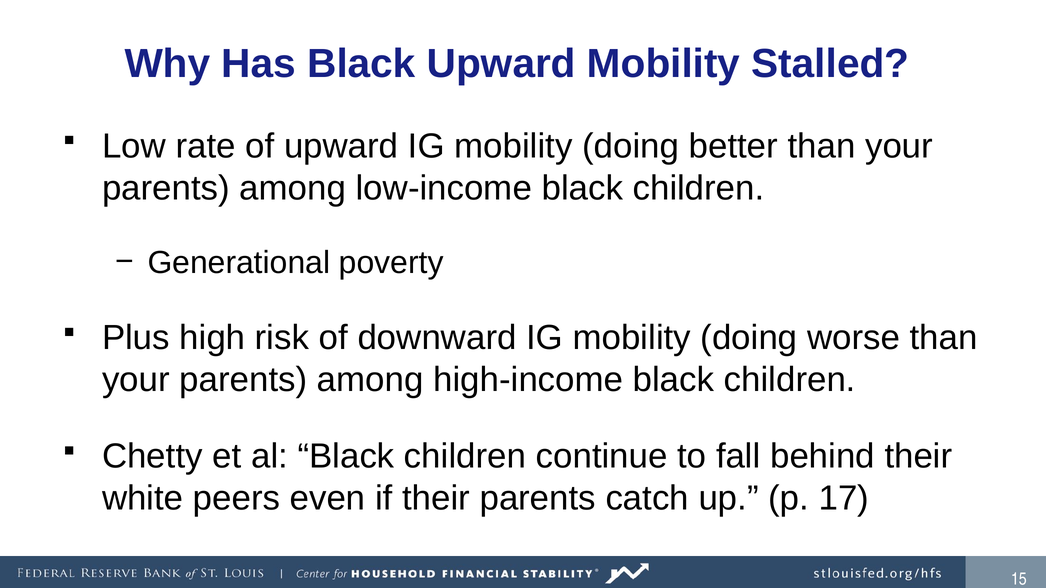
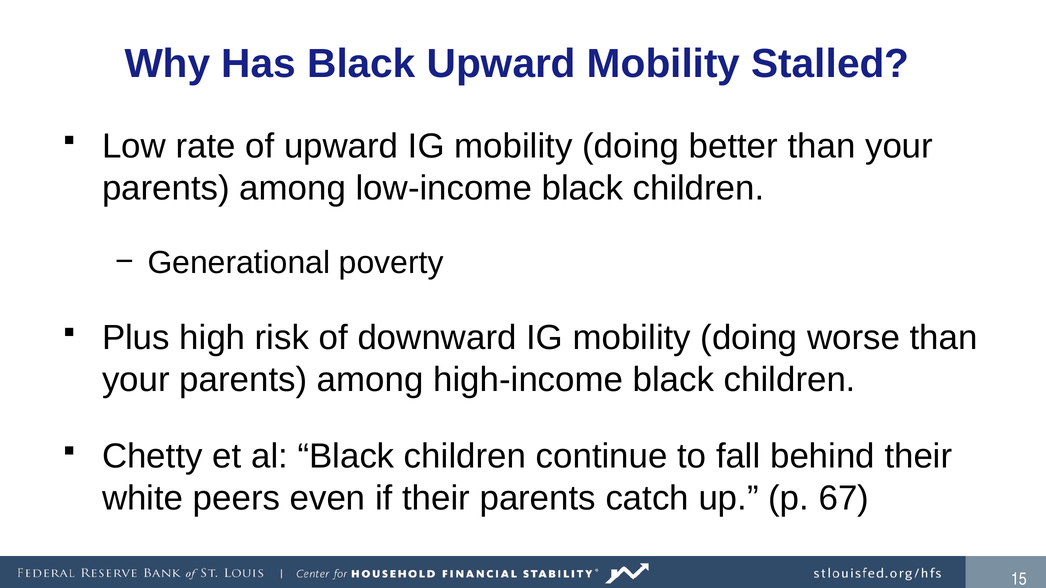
17: 17 -> 67
